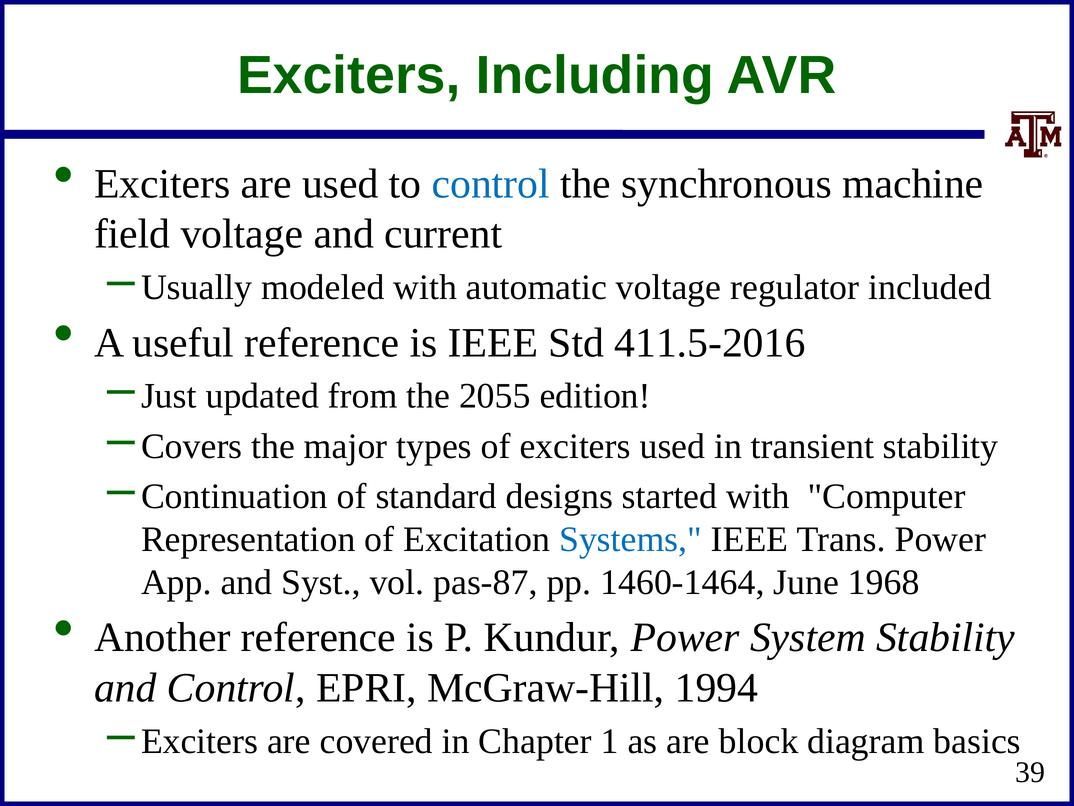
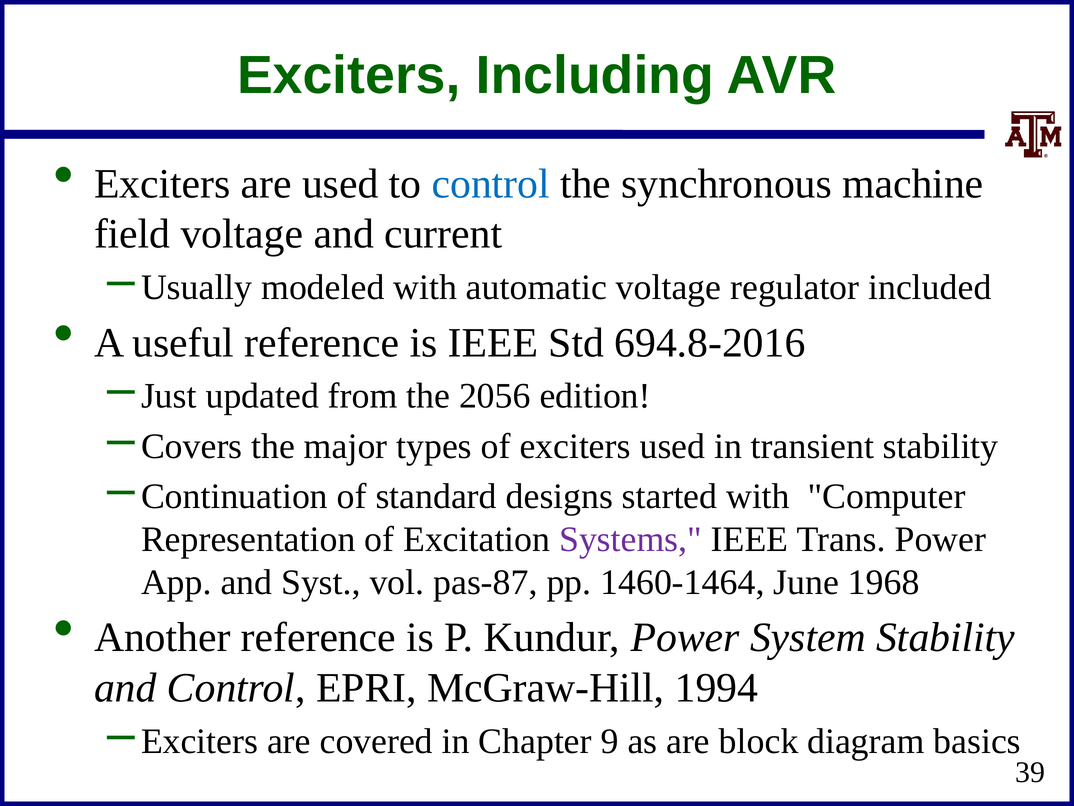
411.5-2016: 411.5-2016 -> 694.8-2016
2055: 2055 -> 2056
Systems colour: blue -> purple
1: 1 -> 9
